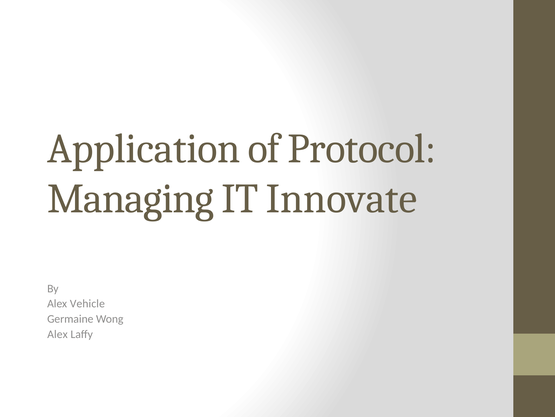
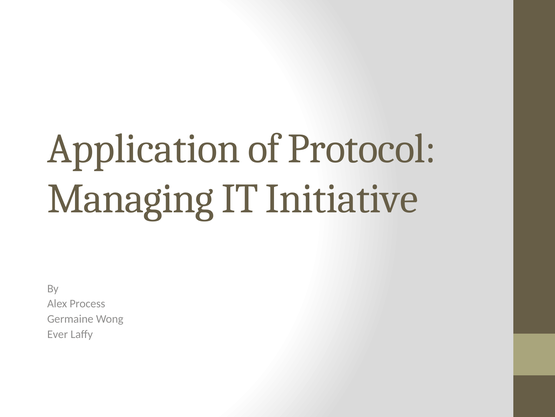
Innovate: Innovate -> Initiative
Vehicle: Vehicle -> Process
Alex at (57, 334): Alex -> Ever
